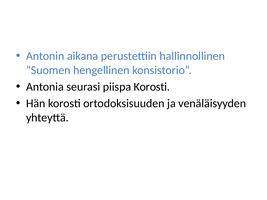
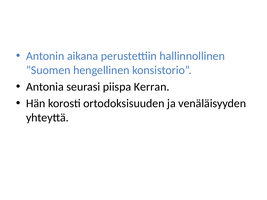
piispa Korosti: Korosti -> Kerran
